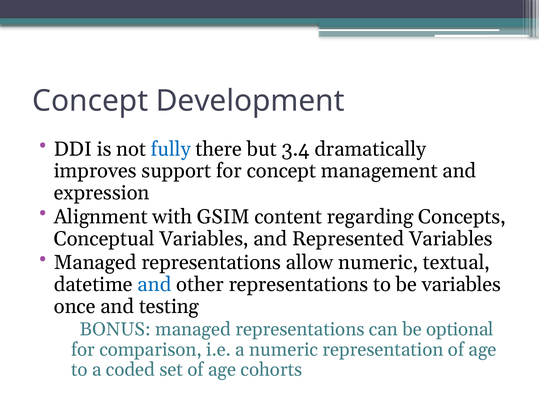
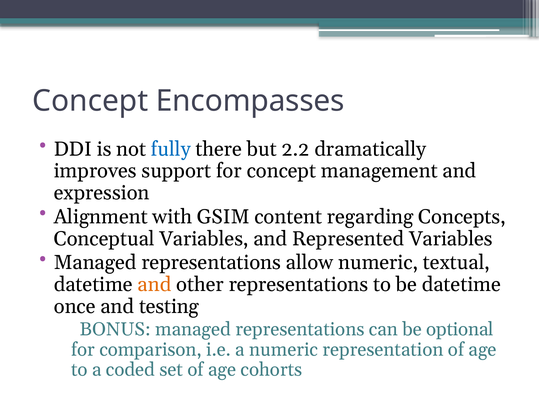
Development: Development -> Encompasses
3.4: 3.4 -> 2.2
and at (154, 284) colour: blue -> orange
be variables: variables -> datetime
